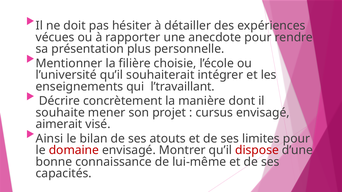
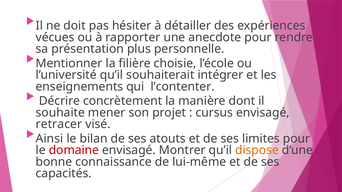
l’travaillant: l’travaillant -> l’contenter
aimerait: aimerait -> retracer
dispose colour: red -> orange
